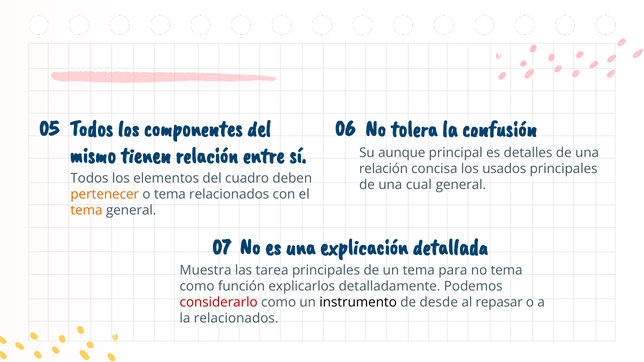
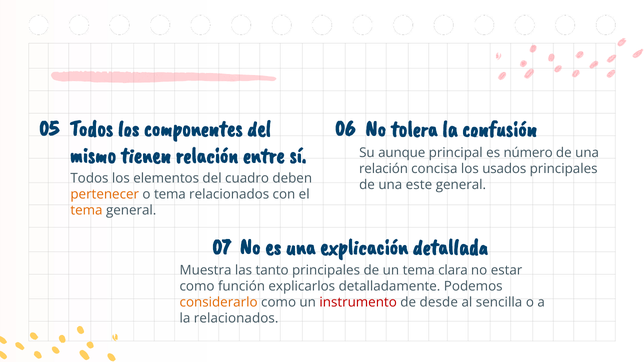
detalles: detalles -> número
cual: cual -> este
tarea: tarea -> tanto
para: para -> clara
no tema: tema -> estar
considerarlo colour: red -> orange
instrumento colour: black -> red
repasar: repasar -> sencilla
